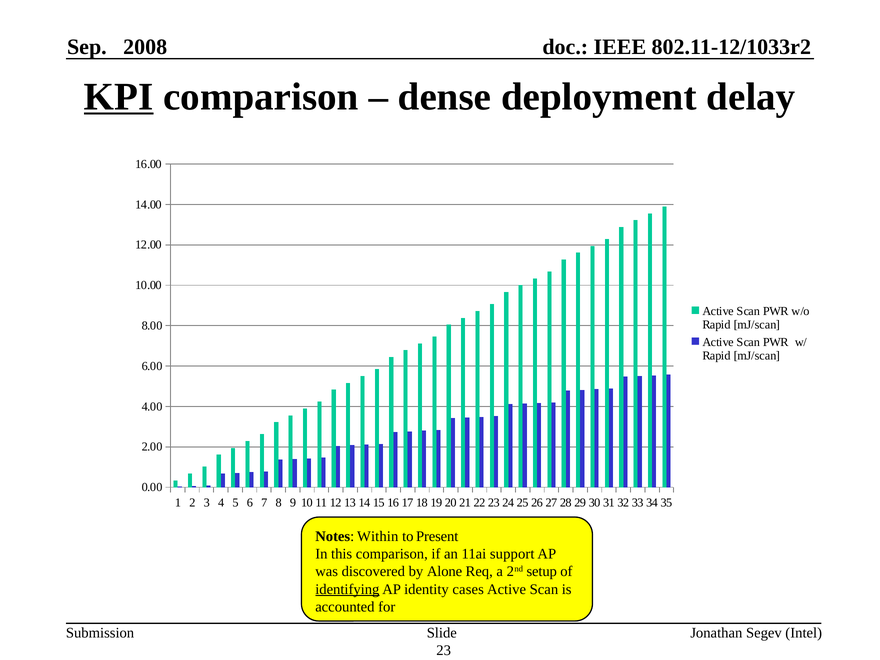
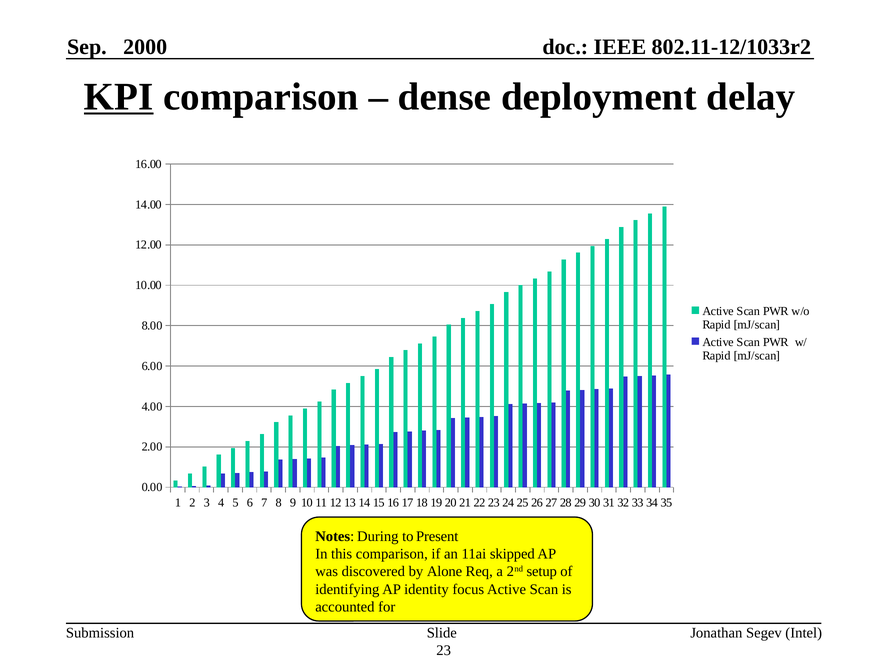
2008: 2008 -> 2000
Within: Within -> During
support: support -> skipped
identifying underline: present -> none
cases: cases -> focus
